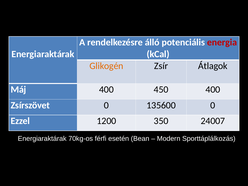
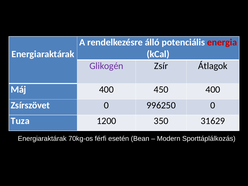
Glikogén colour: orange -> purple
135600: 135600 -> 996250
Ezzel: Ezzel -> Tuza
24007: 24007 -> 31629
